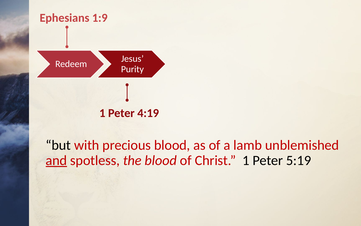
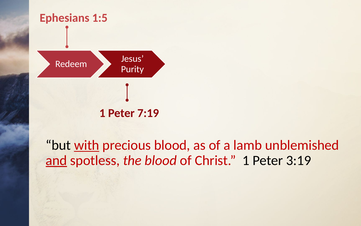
1:9: 1:9 -> 1:5
4:19: 4:19 -> 7:19
with underline: none -> present
5:19: 5:19 -> 3:19
